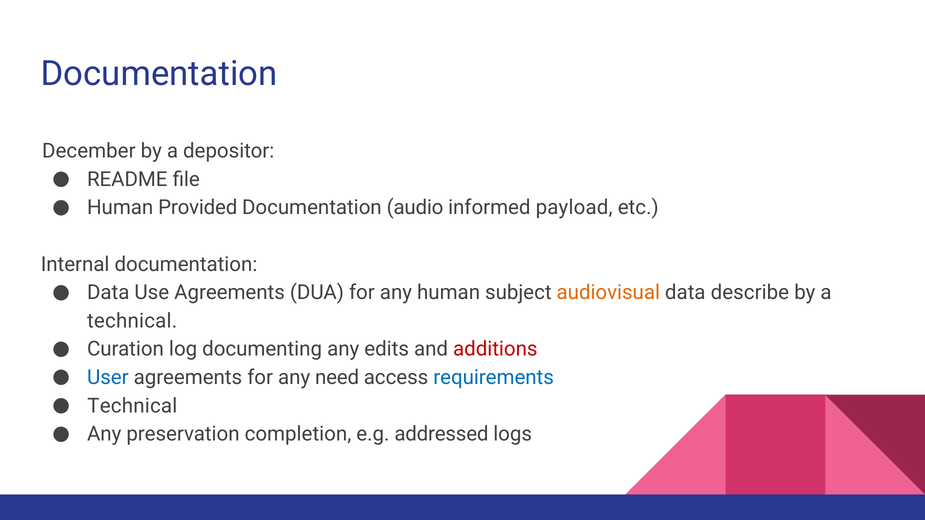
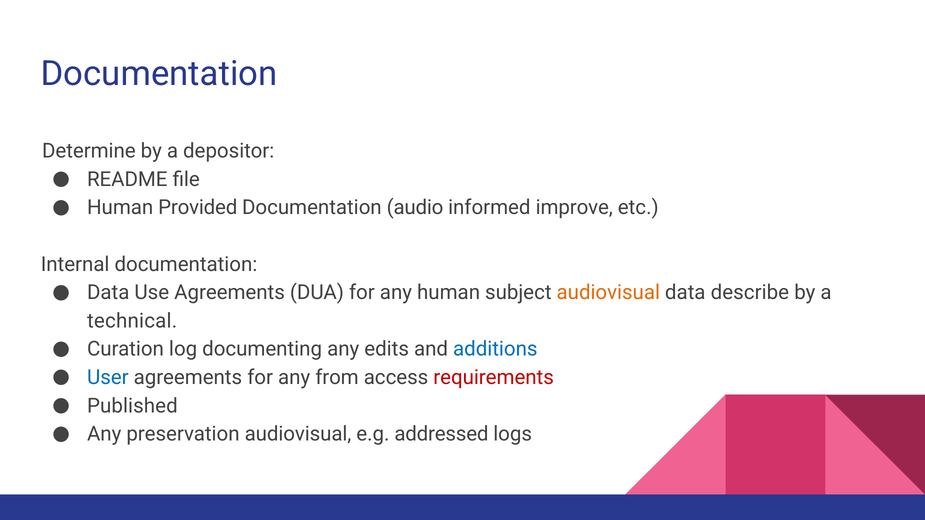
December: December -> Determine
payload: payload -> improve
additions colour: red -> blue
need: need -> from
requirements colour: blue -> red
Technical at (132, 406): Technical -> Published
preservation completion: completion -> audiovisual
